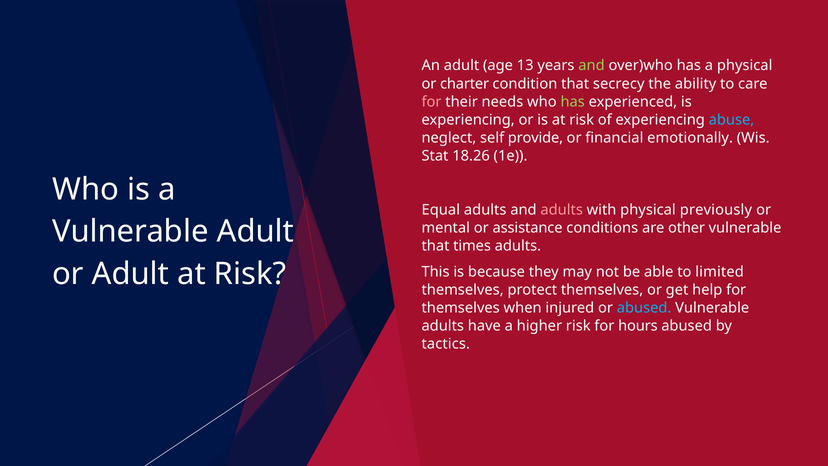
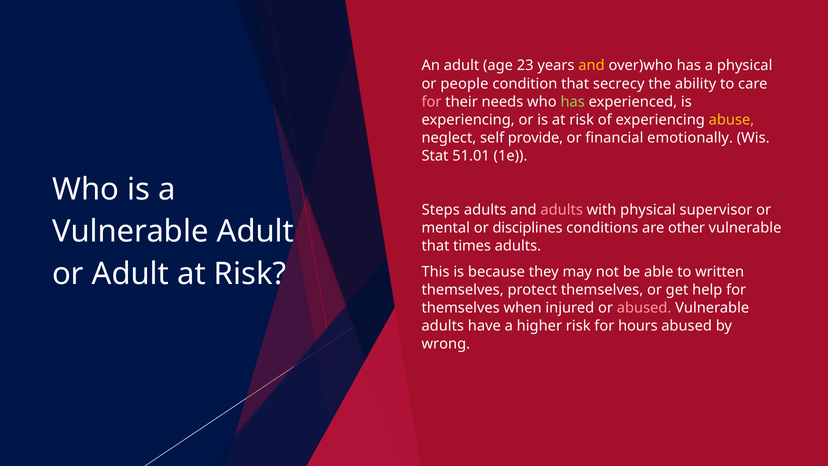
13: 13 -> 23
and at (592, 66) colour: light green -> yellow
charter: charter -> people
abuse colour: light blue -> yellow
18.26: 18.26 -> 51.01
Equal: Equal -> Steps
previously: previously -> supervisor
assistance: assistance -> disciplines
limited: limited -> written
abused at (644, 308) colour: light blue -> pink
tactics: tactics -> wrong
